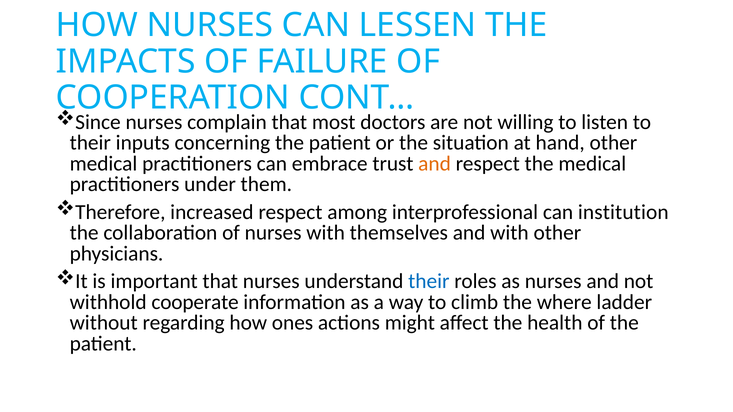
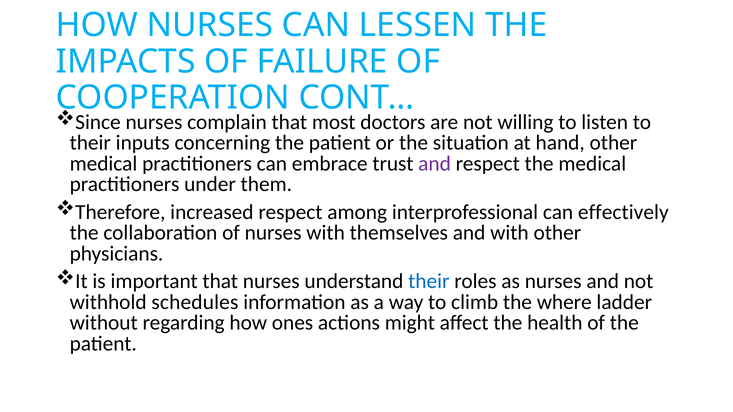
and at (435, 164) colour: orange -> purple
institution: institution -> effectively
cooperate: cooperate -> schedules
